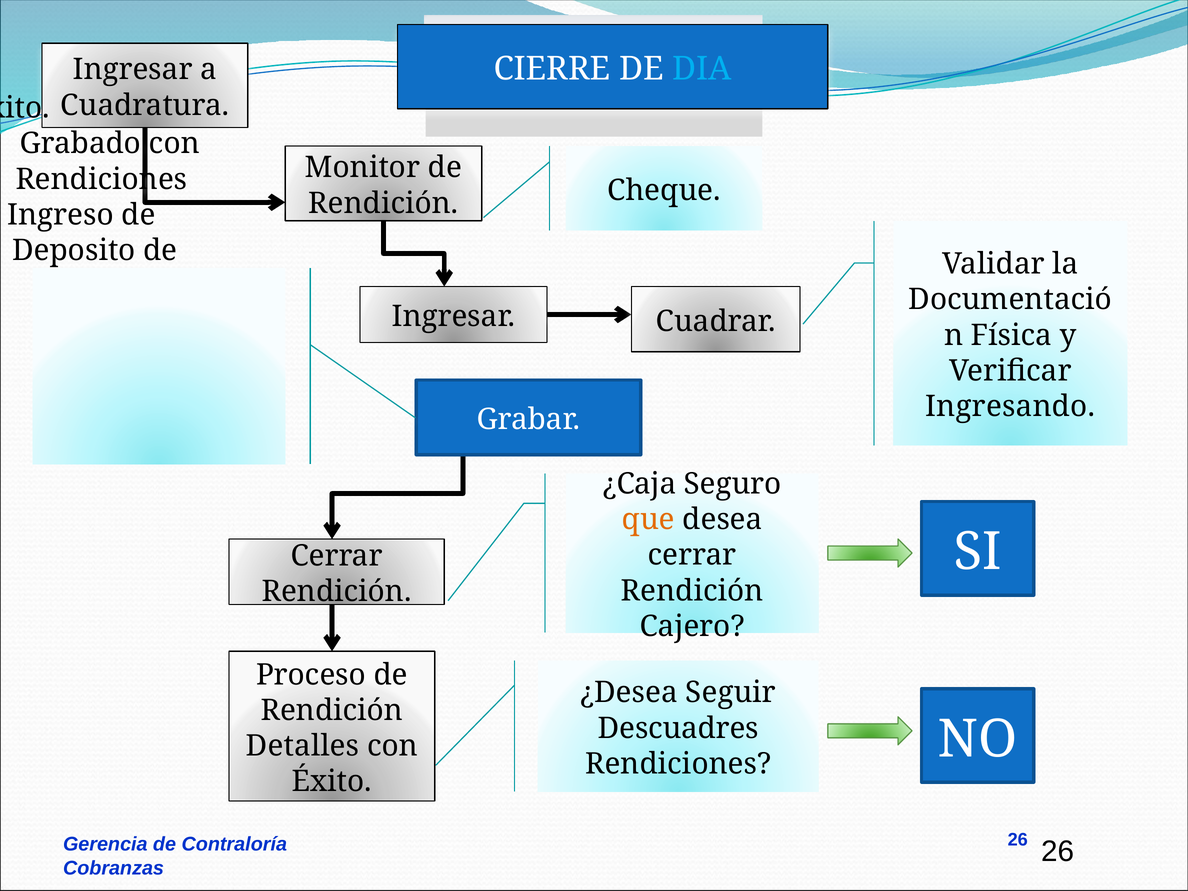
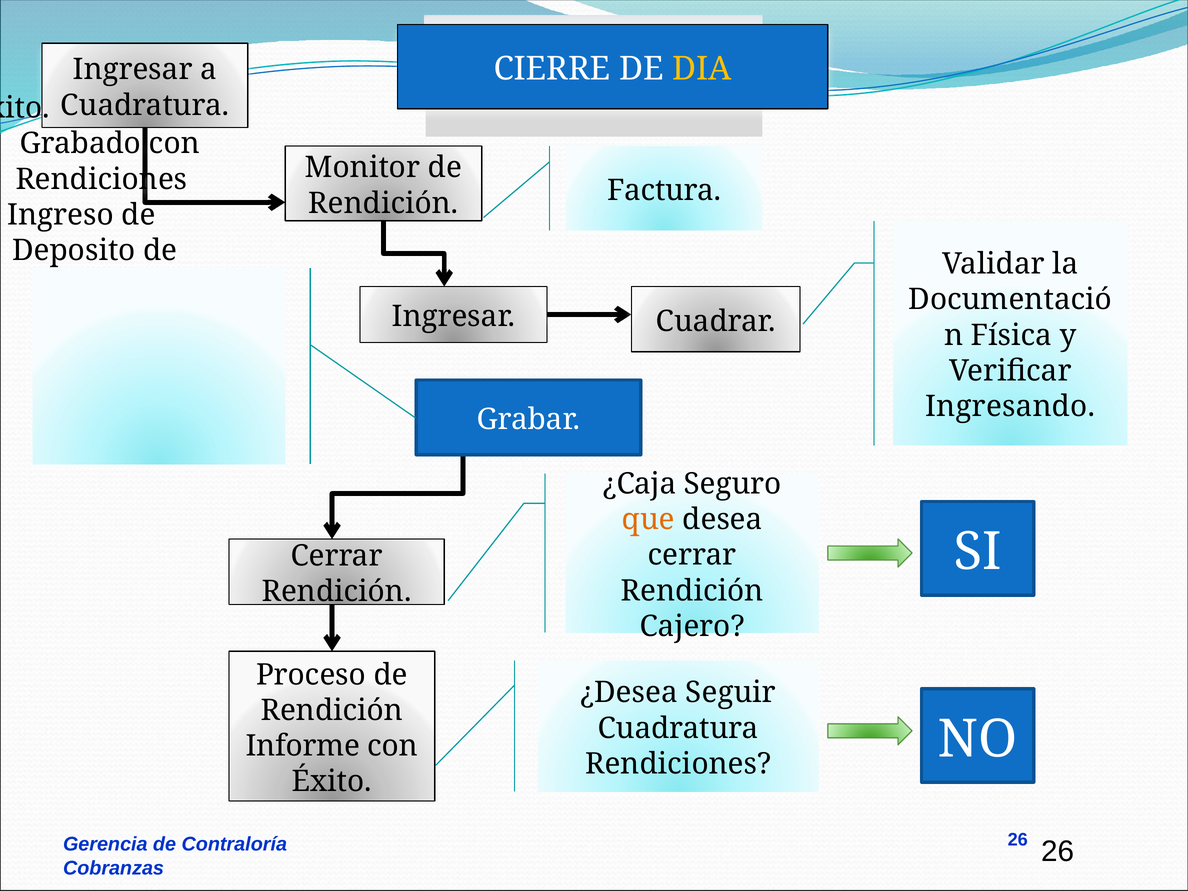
DIA colour: light blue -> yellow
Cheque: Cheque -> Factura
Descuadres at (678, 728): Descuadres -> Cuadratura
Detalles: Detalles -> Informe
